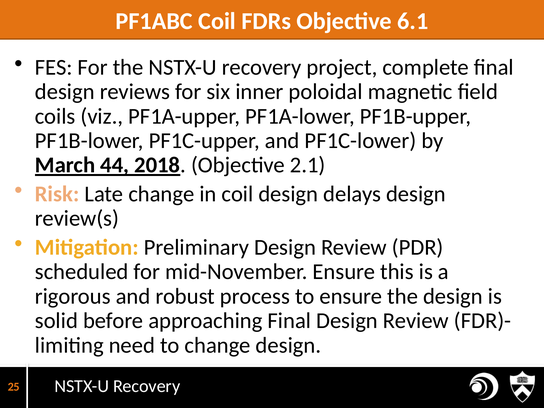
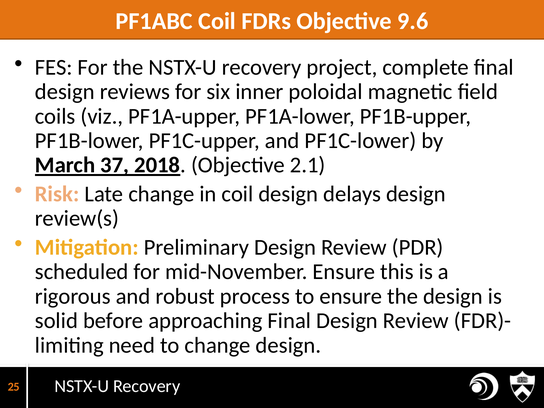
6.1: 6.1 -> 9.6
44: 44 -> 37
